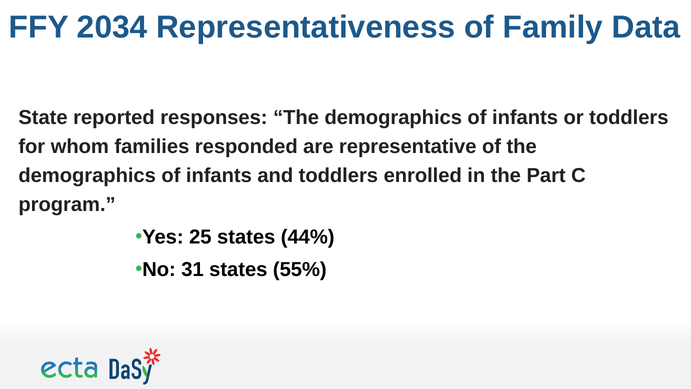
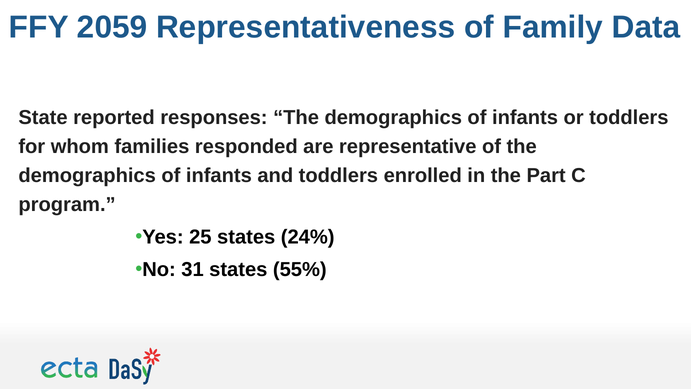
2034: 2034 -> 2059
44%: 44% -> 24%
